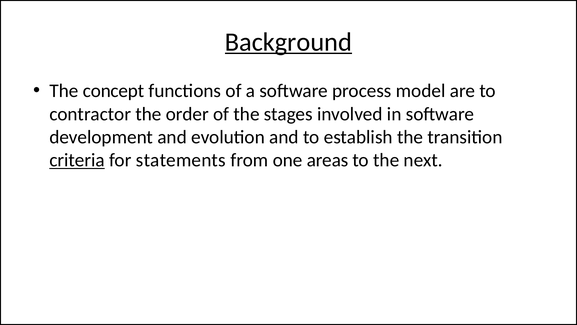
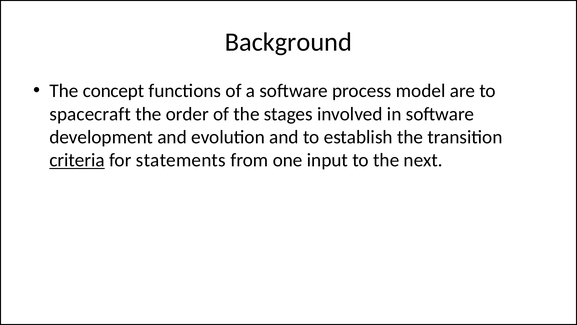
Background underline: present -> none
contractor: contractor -> spacecraft
areas: areas -> input
